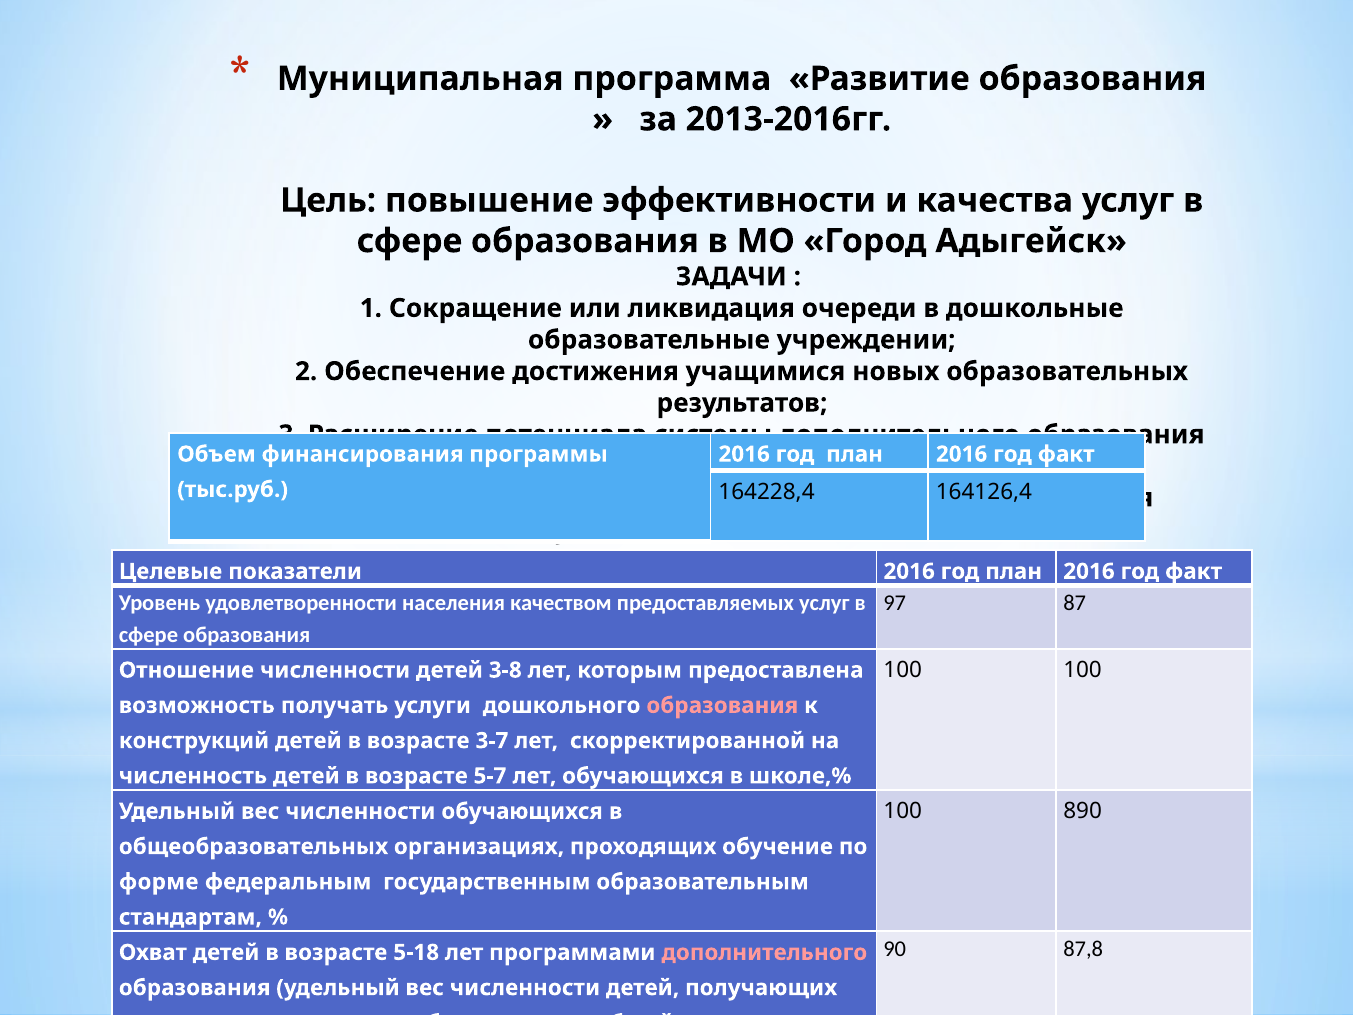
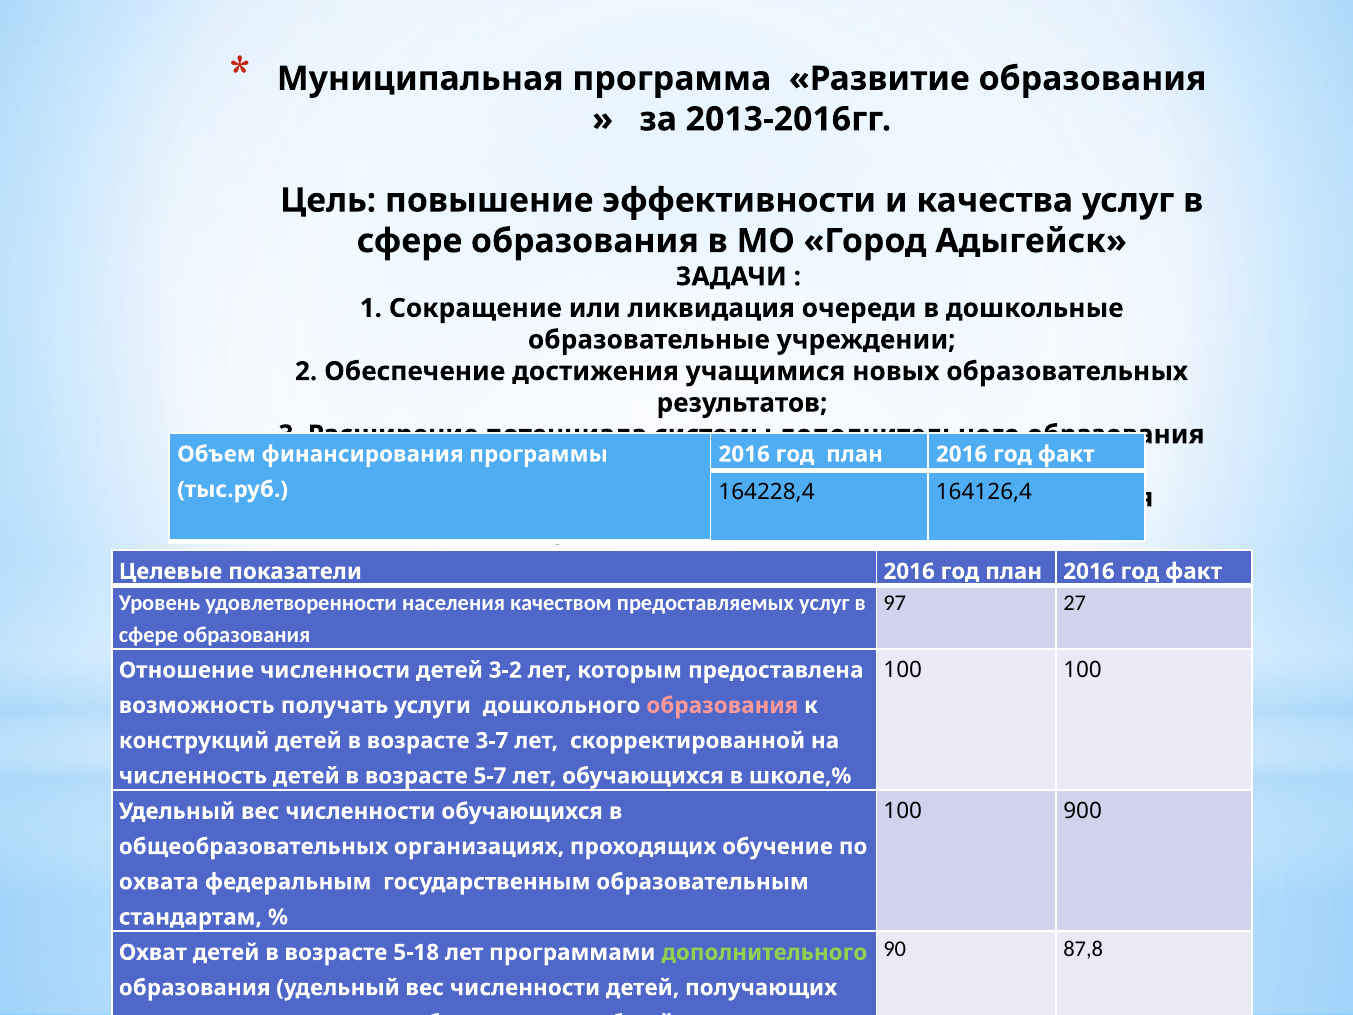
87: 87 -> 27
3-8: 3-8 -> 3-2
890: 890 -> 900
форме: форме -> охвата
дополнительного at (764, 952) colour: pink -> light green
